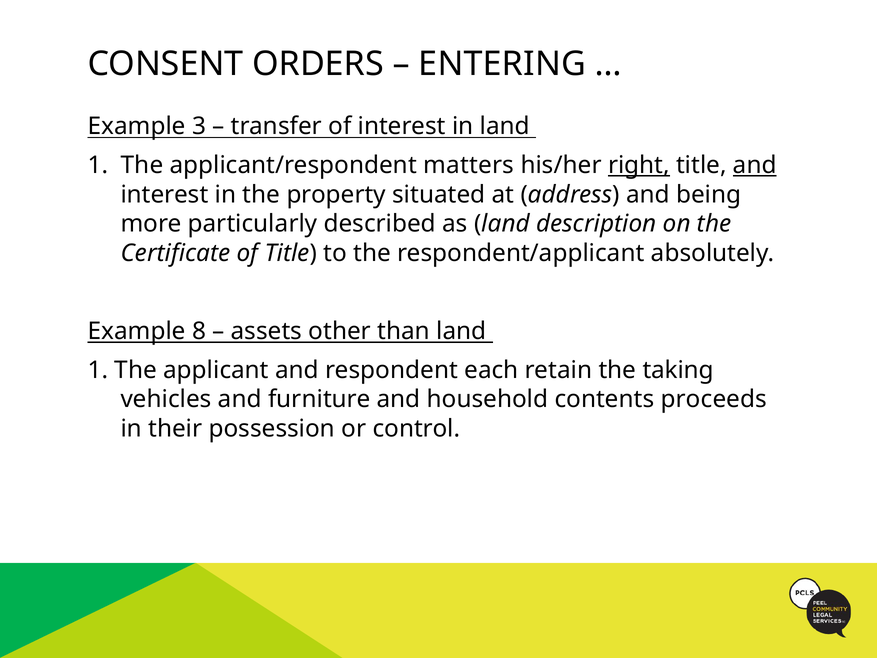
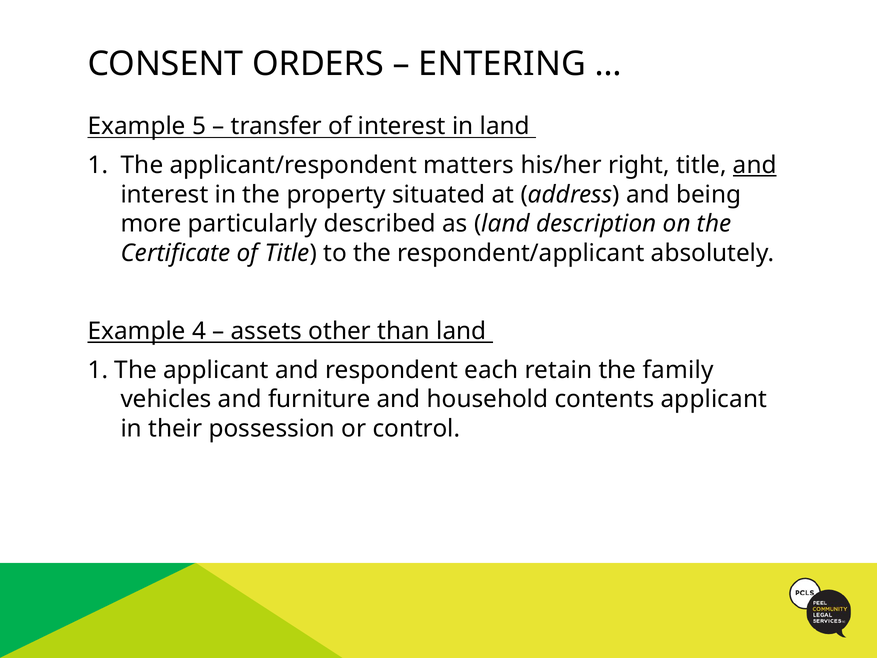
3: 3 -> 5
right underline: present -> none
8: 8 -> 4
taking: taking -> family
contents proceeds: proceeds -> applicant
